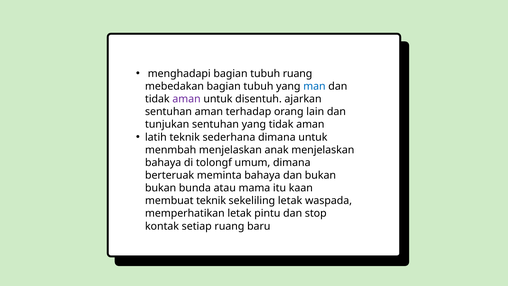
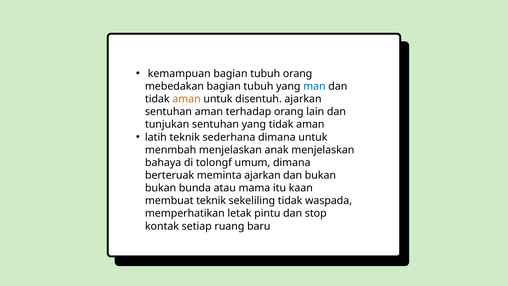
menghadapi: menghadapi -> kemampuan
tubuh ruang: ruang -> orang
aman at (187, 99) colour: purple -> orange
meminta bahaya: bahaya -> ajarkan
sekeliling letak: letak -> tidak
